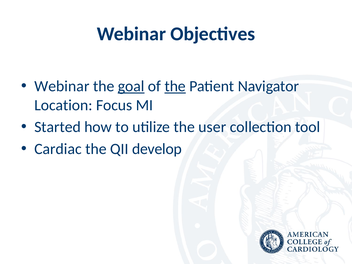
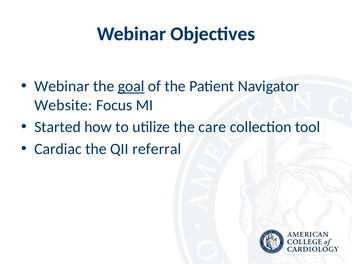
the at (175, 86) underline: present -> none
Location: Location -> Website
user: user -> care
develop: develop -> referral
